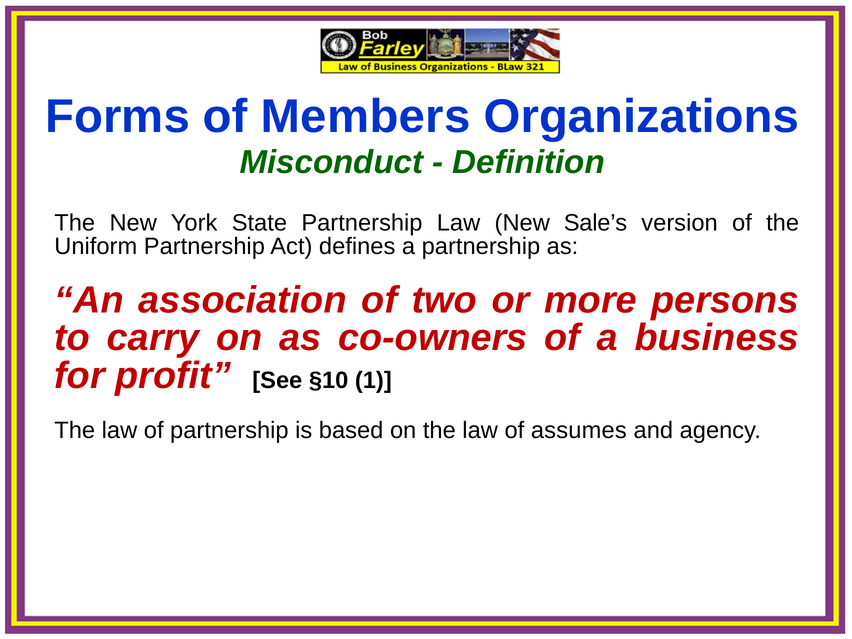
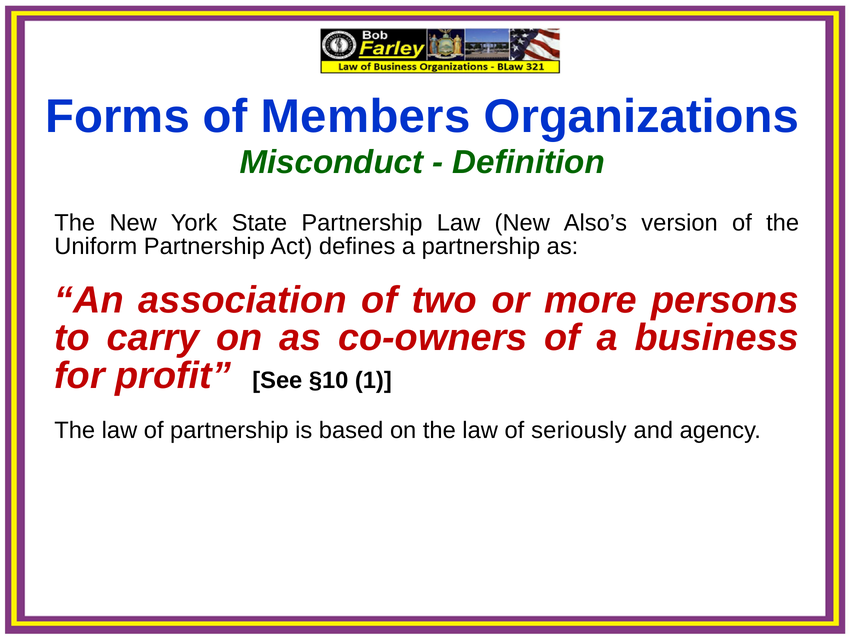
Sale’s: Sale’s -> Also’s
assumes: assumes -> seriously
